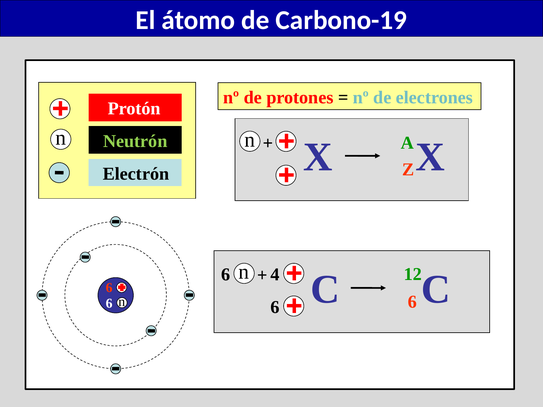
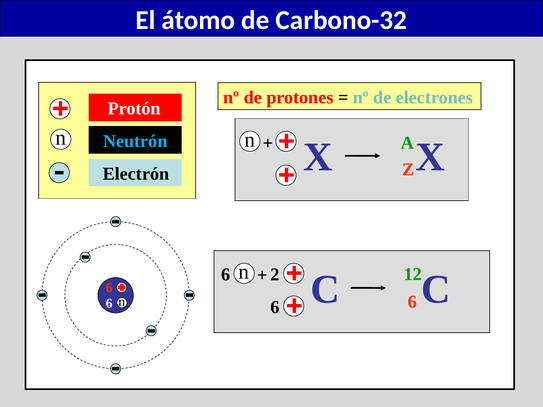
Carbono-19: Carbono-19 -> Carbono-32
Neutrón colour: light green -> light blue
4: 4 -> 2
